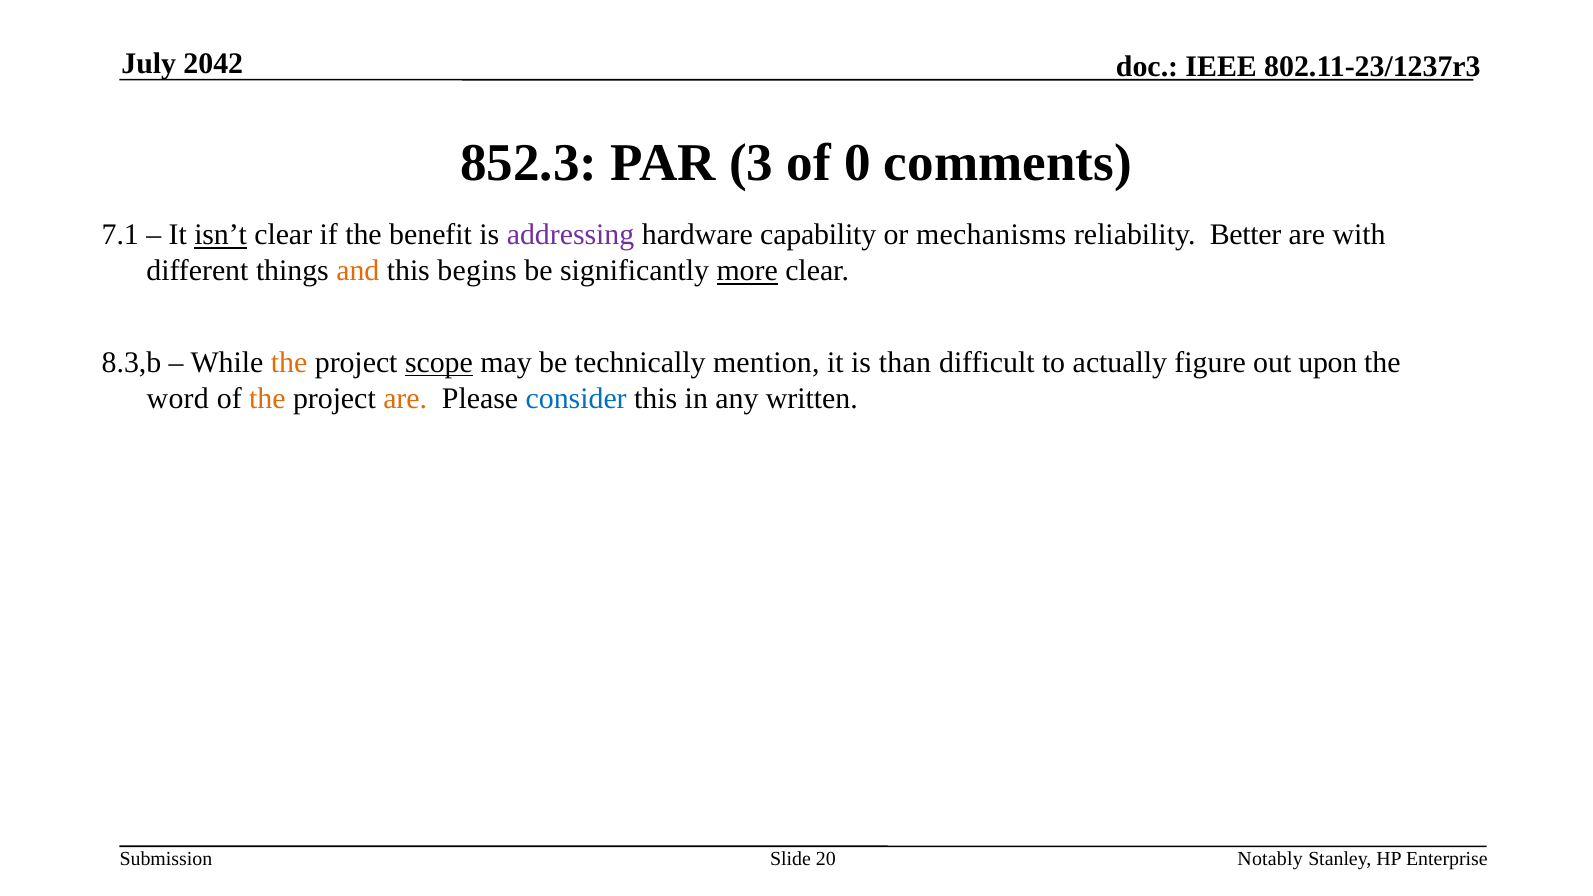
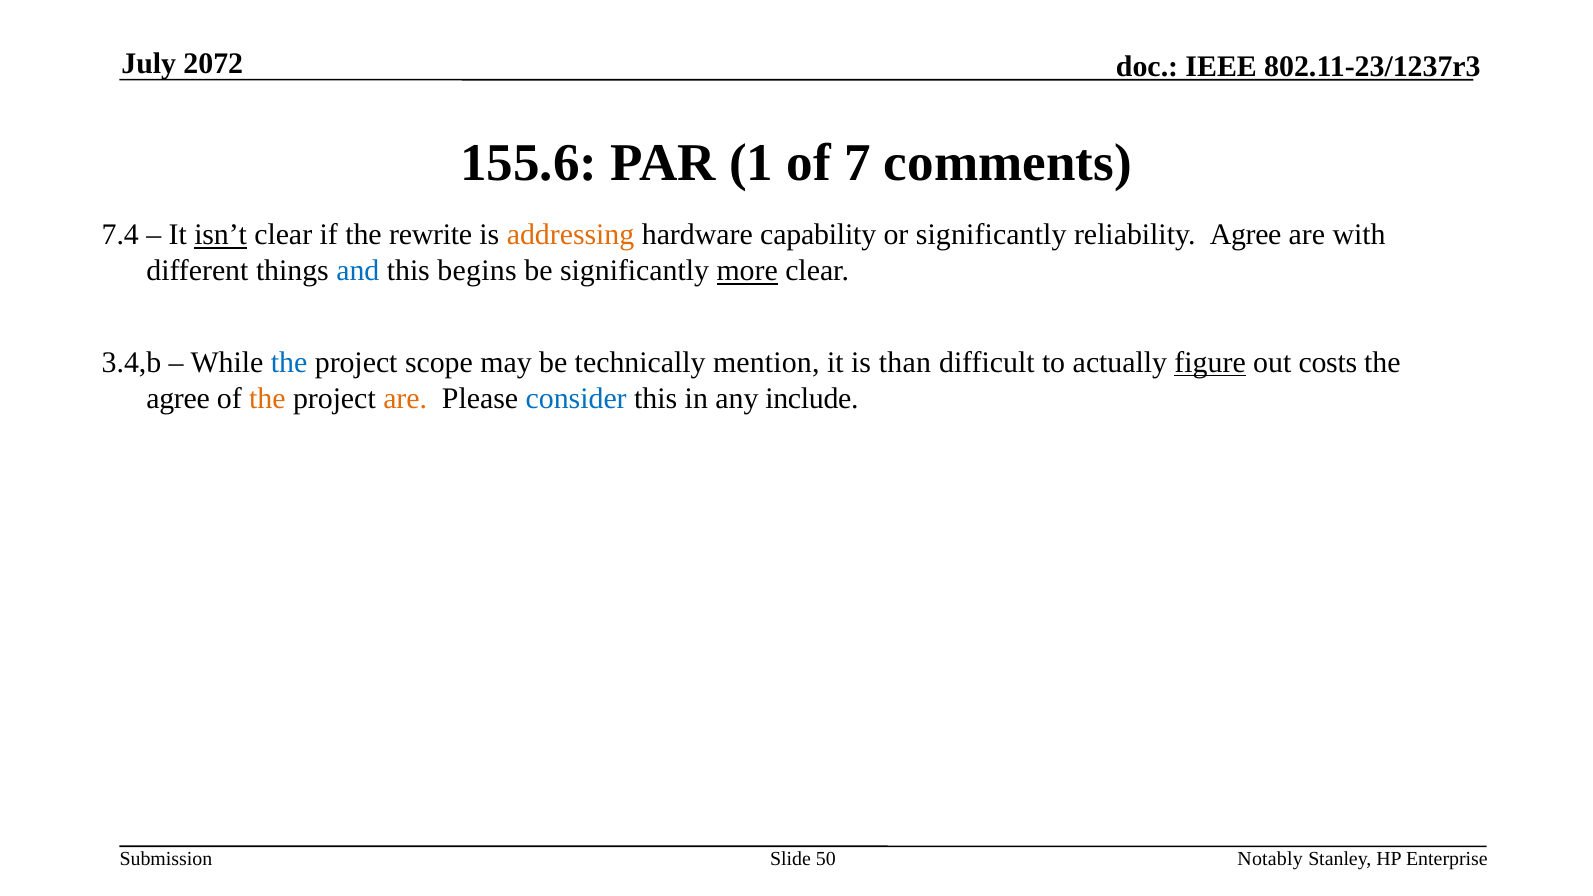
2042: 2042 -> 2072
852.3: 852.3 -> 155.6
3: 3 -> 1
0: 0 -> 7
7.1: 7.1 -> 7.4
benefit: benefit -> rewrite
addressing colour: purple -> orange
or mechanisms: mechanisms -> significantly
reliability Better: Better -> Agree
and colour: orange -> blue
8.3,b: 8.3,b -> 3.4,b
the at (289, 363) colour: orange -> blue
scope underline: present -> none
figure underline: none -> present
upon: upon -> costs
word at (178, 398): word -> agree
written: written -> include
20: 20 -> 50
